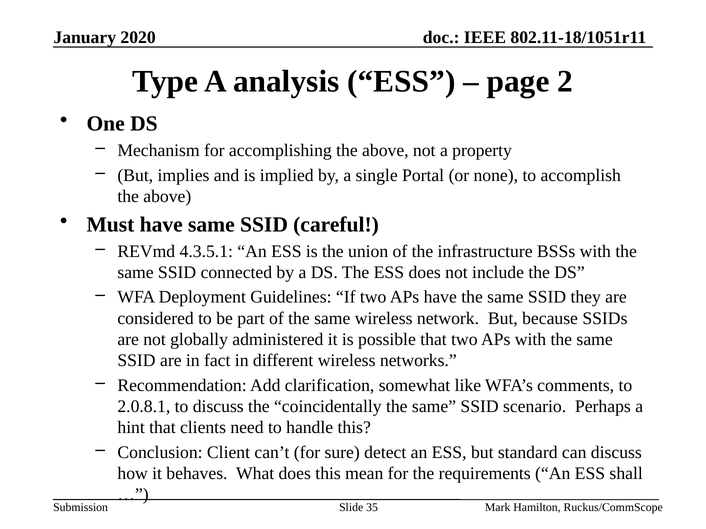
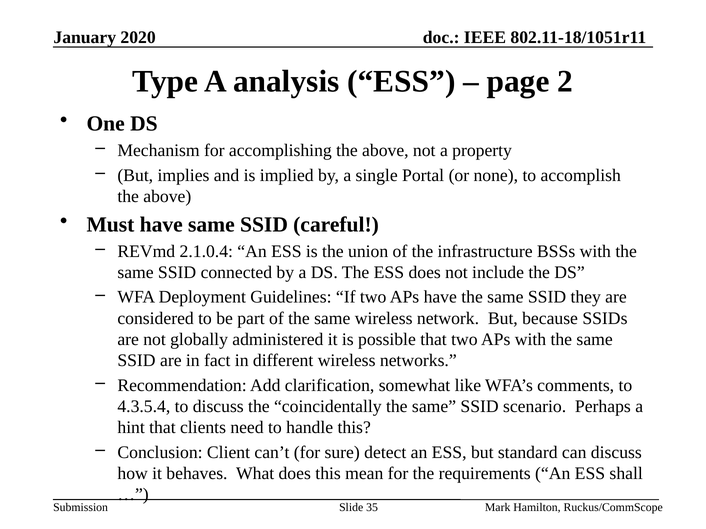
4.3.5.1: 4.3.5.1 -> 2.1.0.4
2.0.8.1: 2.0.8.1 -> 4.3.5.4
